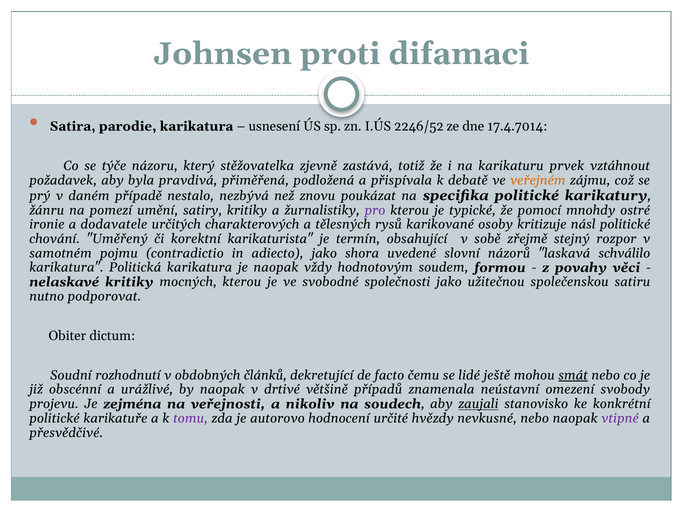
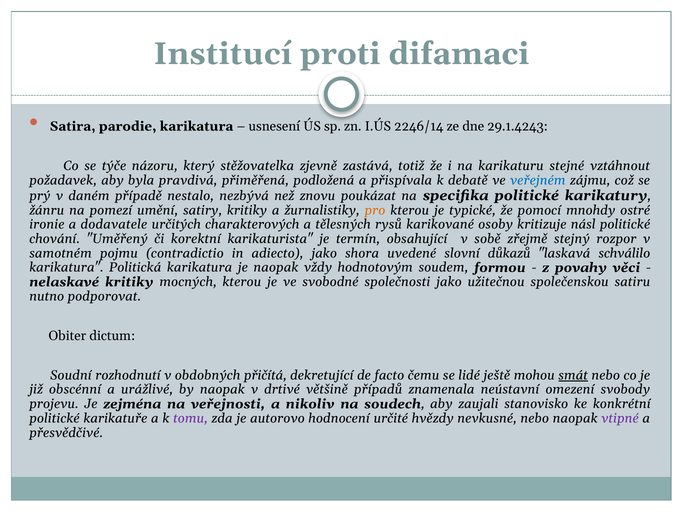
Johnsen: Johnsen -> Institucí
2246/52: 2246/52 -> 2246/14
17.4.7014: 17.4.7014 -> 29.1.4243
prvek: prvek -> stejné
veřejném colour: orange -> blue
pro colour: purple -> orange
názorů: názorů -> důkazů
článků: článků -> přičítá
zaujali underline: present -> none
